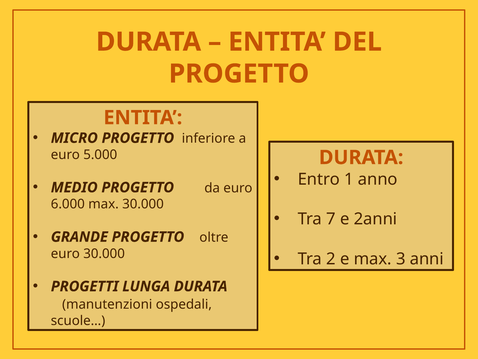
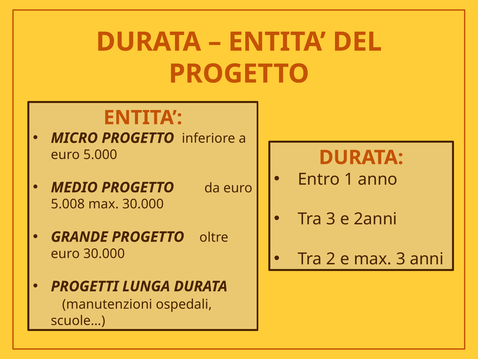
6.000: 6.000 -> 5.008
Tra 7: 7 -> 3
